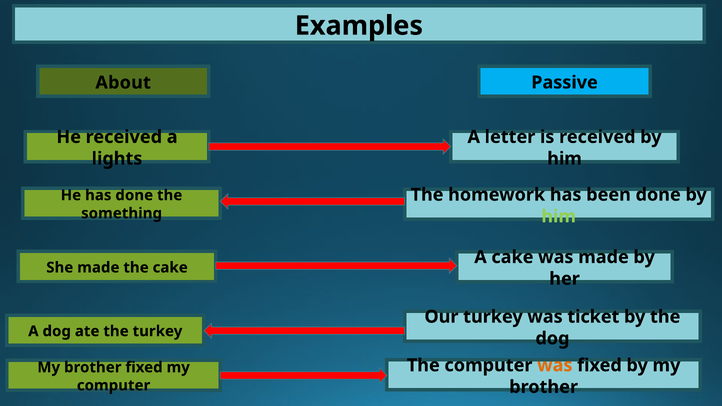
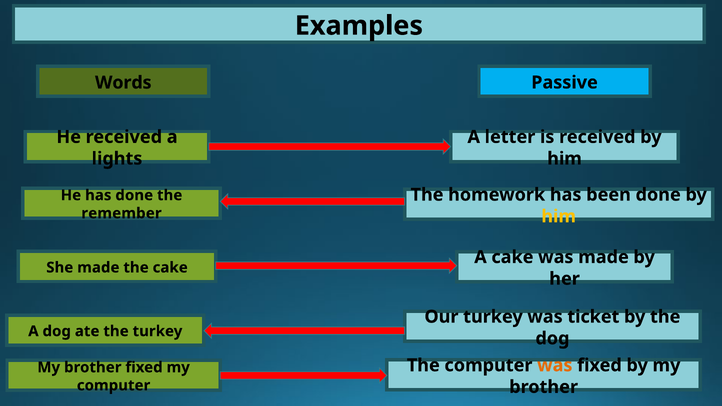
About: About -> Words
something: something -> remember
him at (559, 216) colour: light green -> yellow
